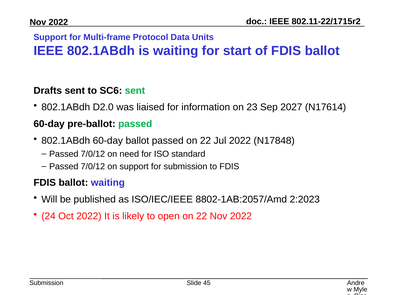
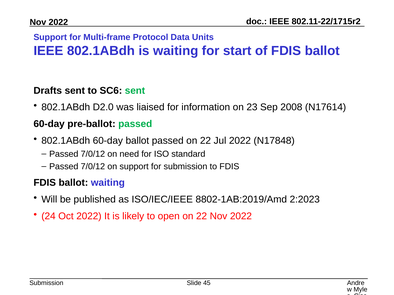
2027: 2027 -> 2008
8802-1AB:2057/Amd: 8802-1AB:2057/Amd -> 8802-1AB:2019/Amd
